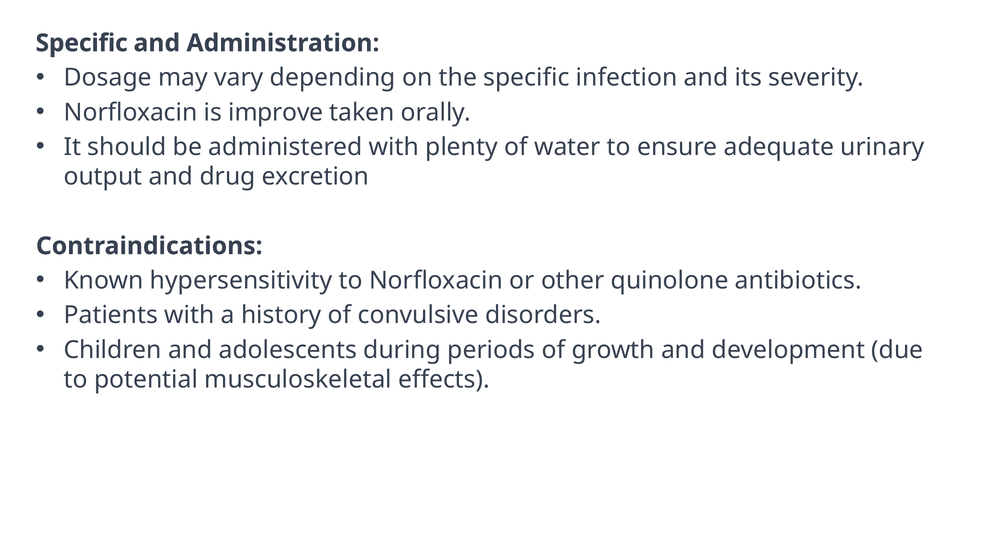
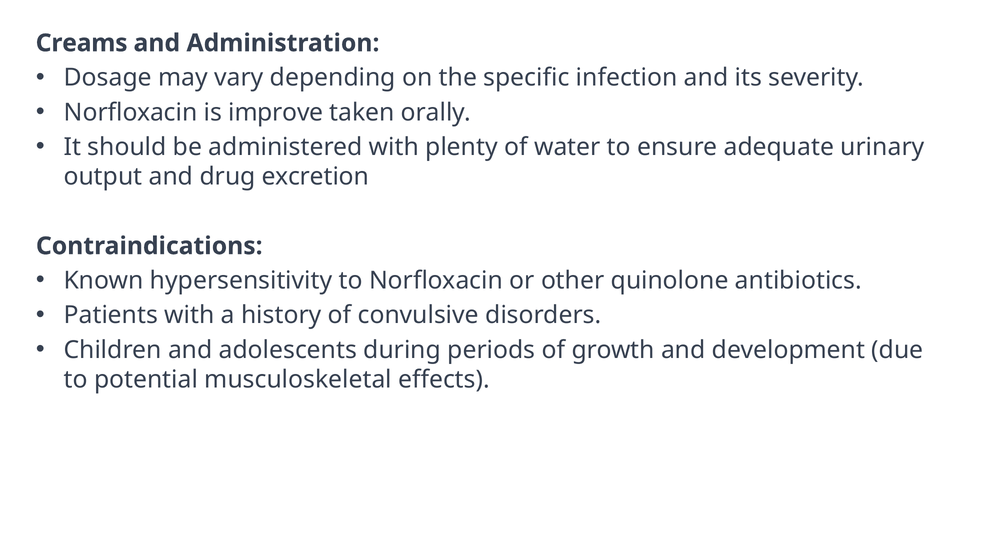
Specific at (82, 43): Specific -> Creams
